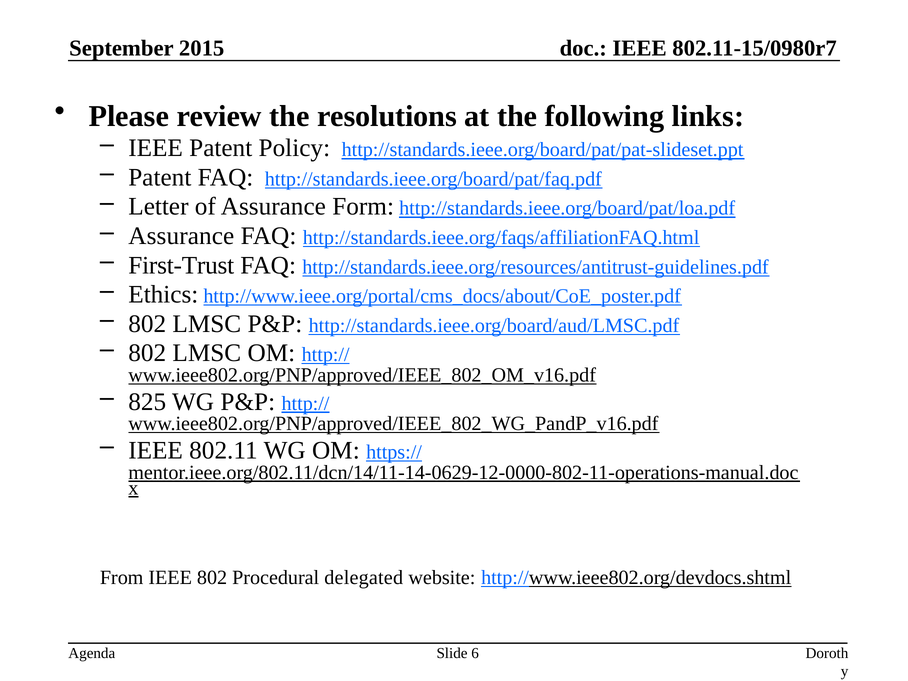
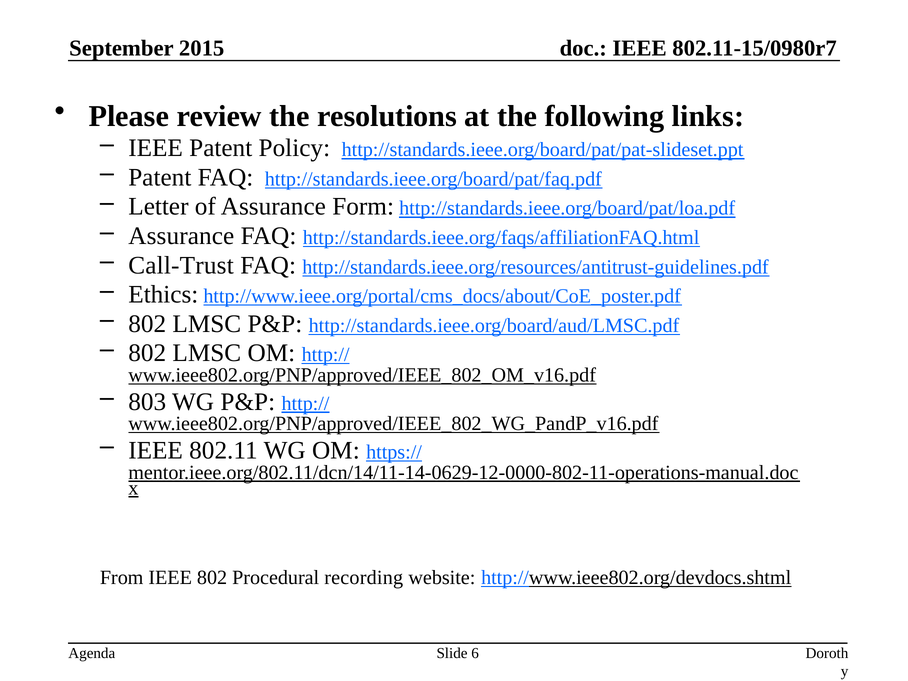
First-Trust: First-Trust -> Call-Trust
825: 825 -> 803
delegated: delegated -> recording
